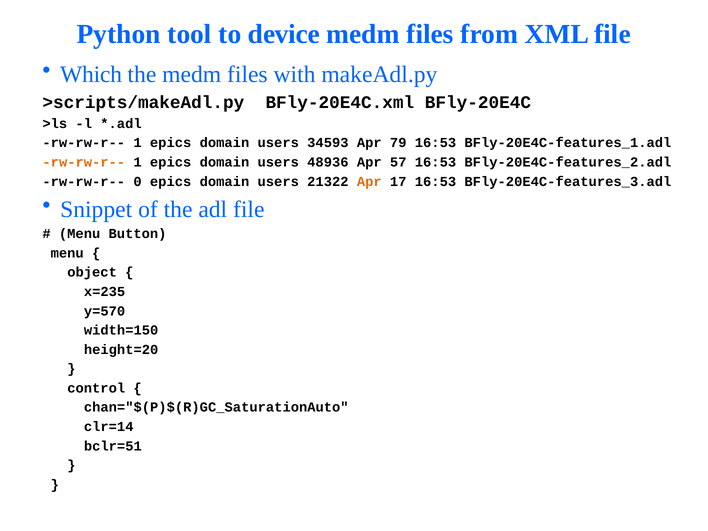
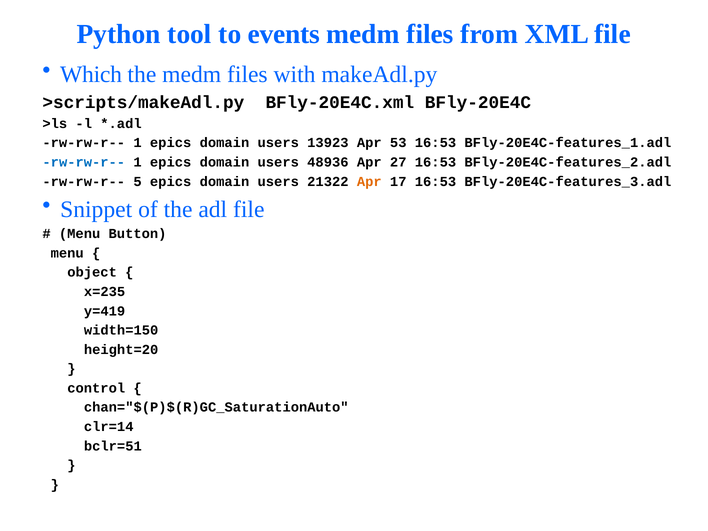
device: device -> events
34593: 34593 -> 13923
79: 79 -> 53
rw-rw-r-- at (84, 162) colour: orange -> blue
57: 57 -> 27
0: 0 -> 5
y=570: y=570 -> y=419
